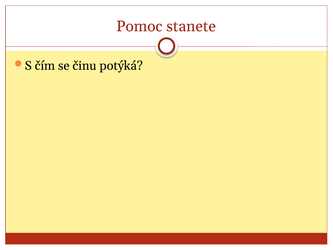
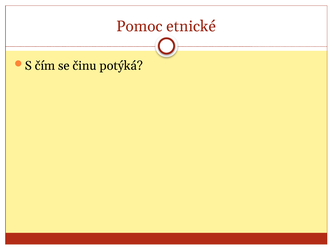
stanete: stanete -> etnické
